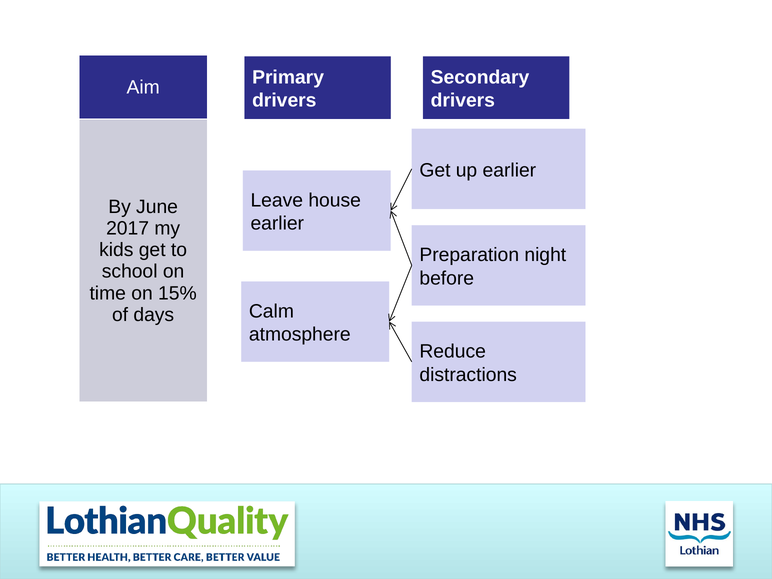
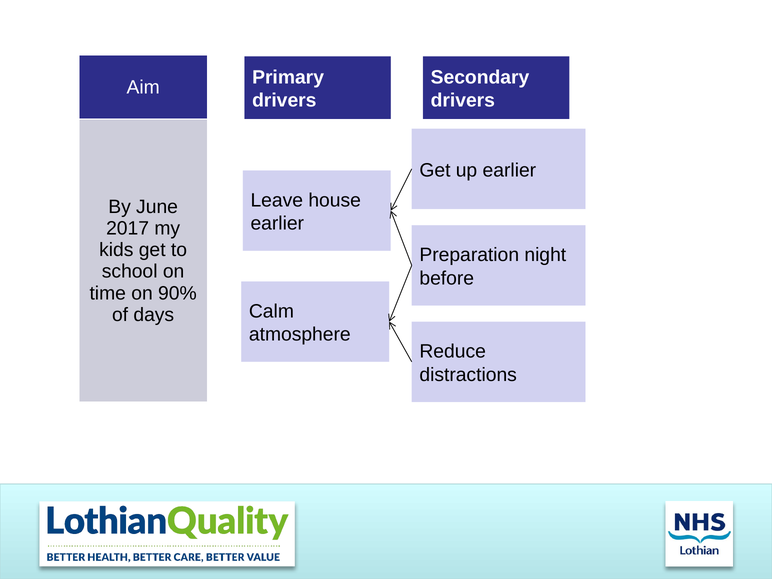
15%: 15% -> 90%
